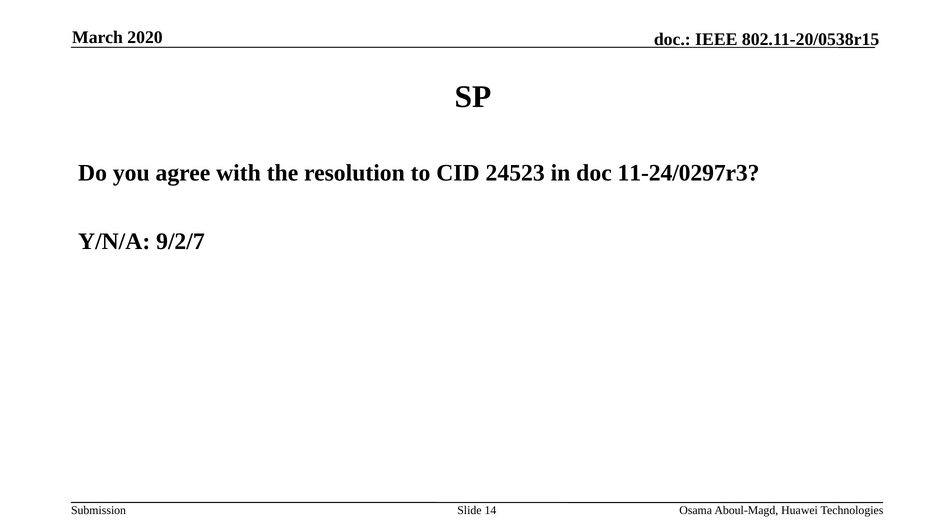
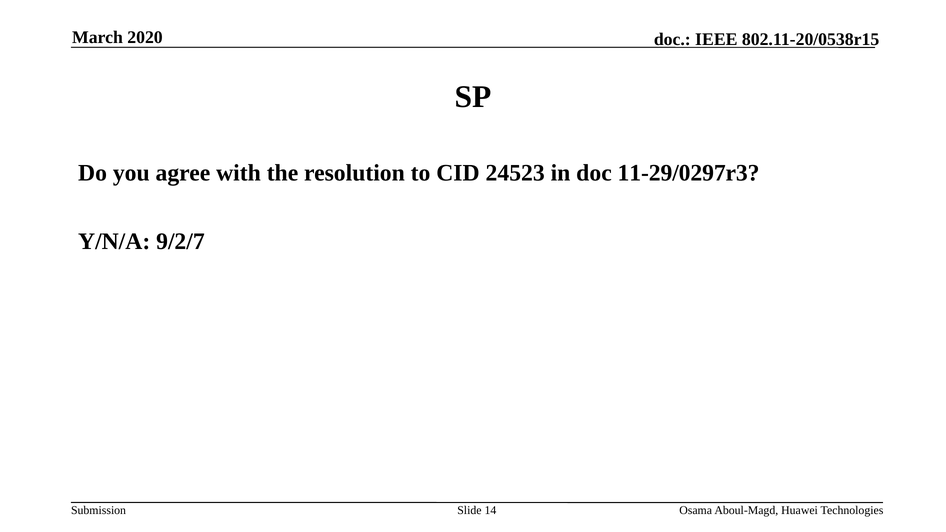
11-24/0297r3: 11-24/0297r3 -> 11-29/0297r3
